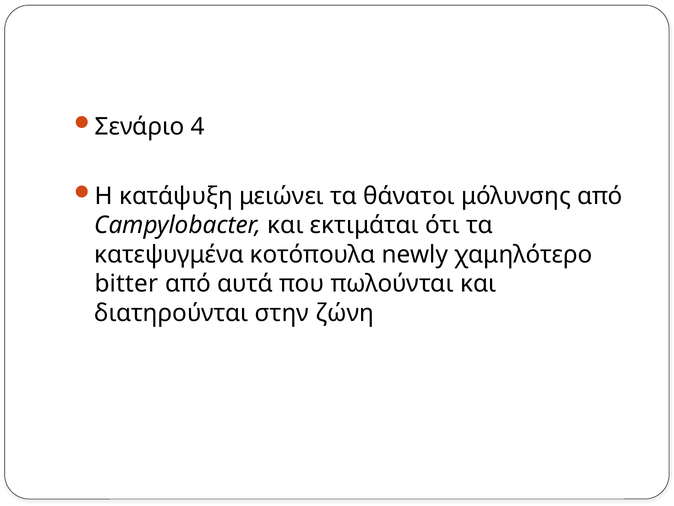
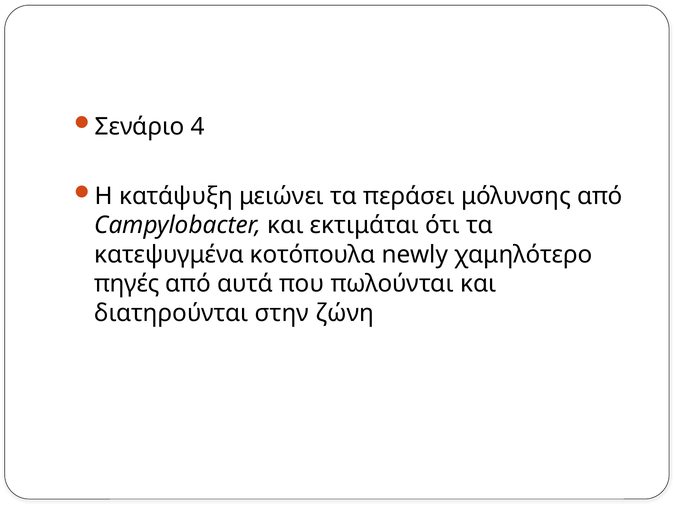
θάνατοι: θάνατοι -> περάσει
bitter: bitter -> πηγές
